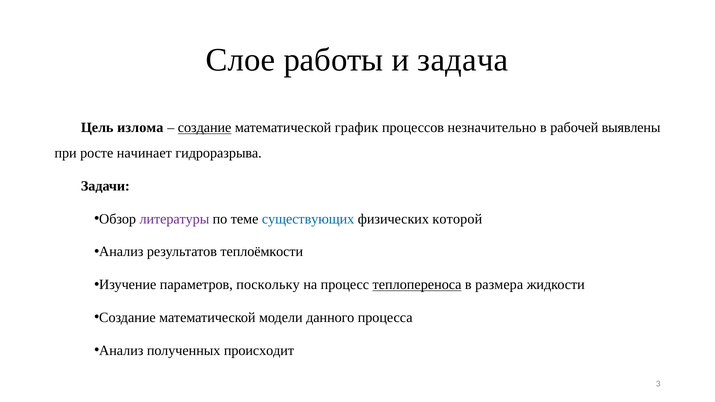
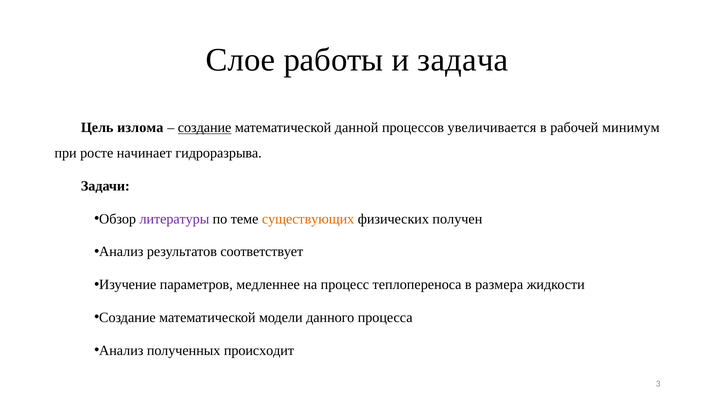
график: график -> данной
незначительно: незначительно -> увеличивается
выявлены: выявлены -> минимум
существующих colour: blue -> orange
которой: которой -> получен
теплоёмкости: теплоёмкости -> соответствует
поскольку: поскольку -> медленнее
теплопереноса underline: present -> none
